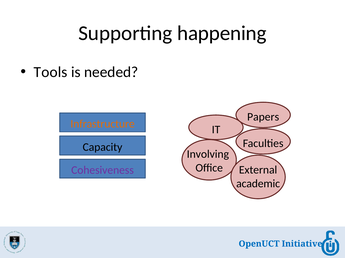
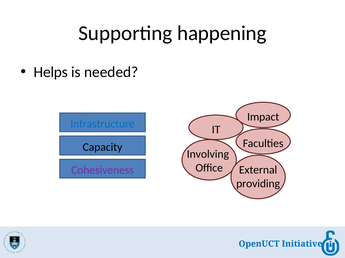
Tools: Tools -> Helps
Papers: Papers -> Impact
Infrastructure colour: orange -> blue
academic: academic -> providing
